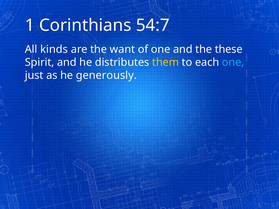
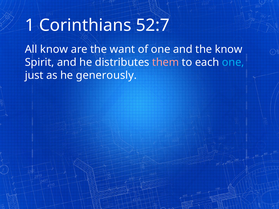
54:7: 54:7 -> 52:7
All kinds: kinds -> know
the these: these -> know
them colour: yellow -> pink
